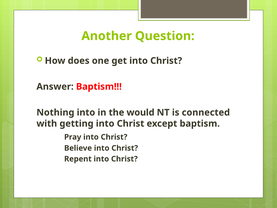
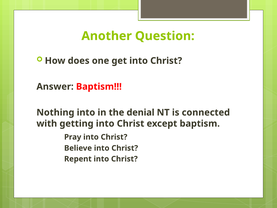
would: would -> denial
